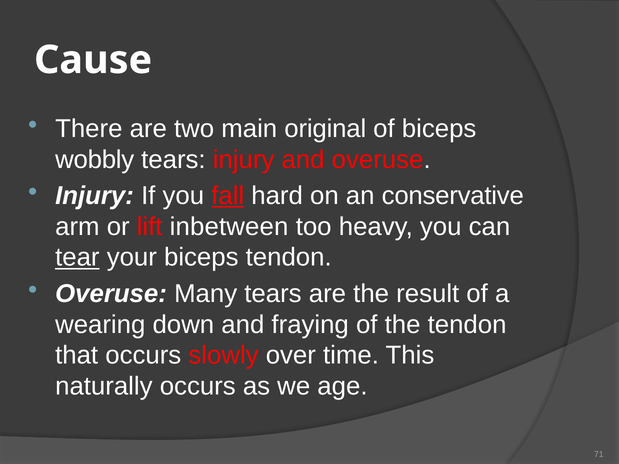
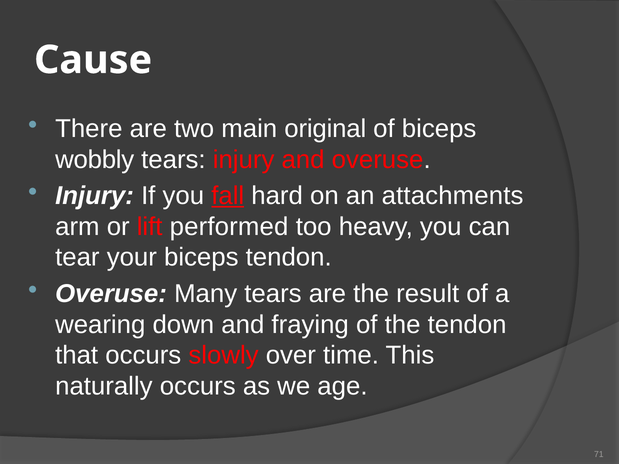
conservative: conservative -> attachments
inbetween: inbetween -> performed
tear underline: present -> none
